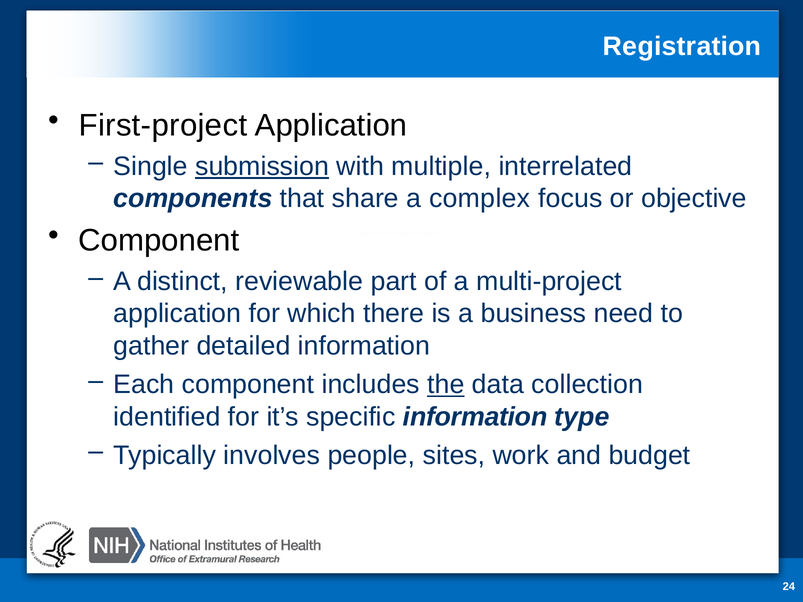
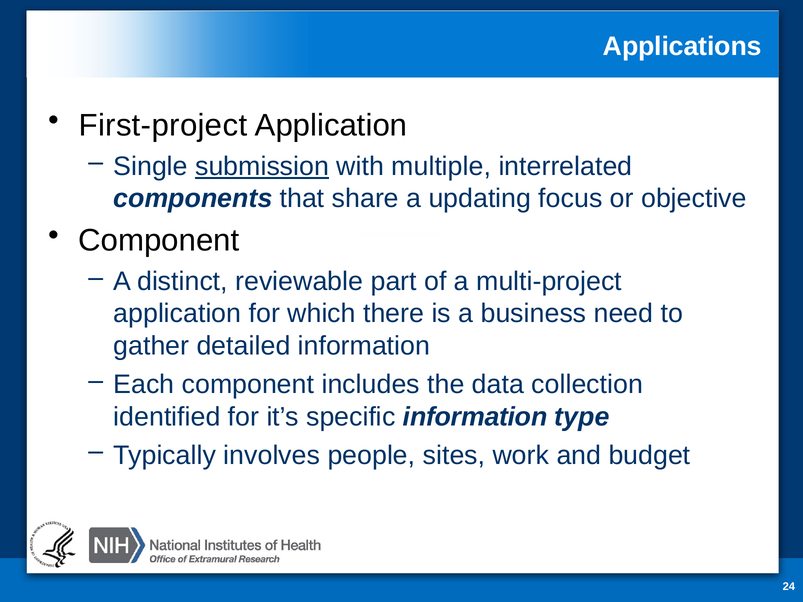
Registration: Registration -> Applications
complex: complex -> updating
the underline: present -> none
